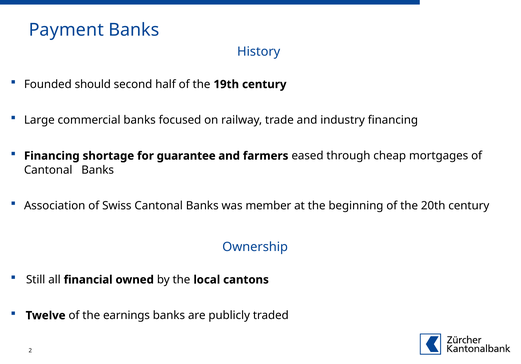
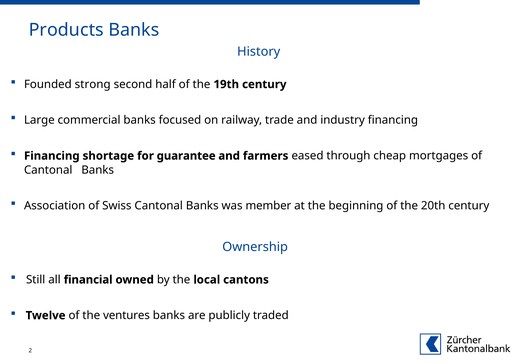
Payment: Payment -> Products
should: should -> strong
earnings: earnings -> ventures
